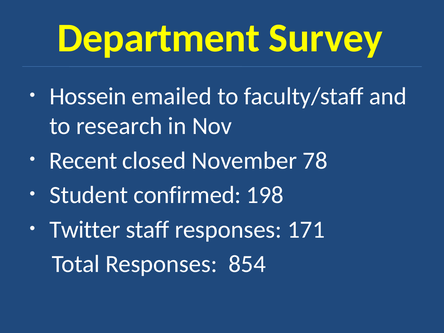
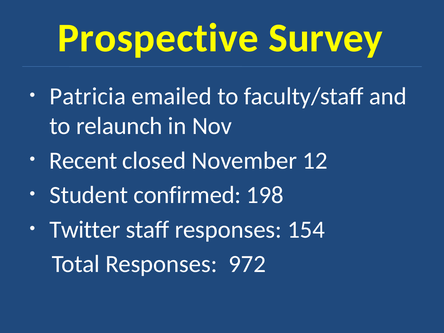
Department: Department -> Prospective
Hossein: Hossein -> Patricia
research: research -> relaunch
78: 78 -> 12
171: 171 -> 154
854: 854 -> 972
